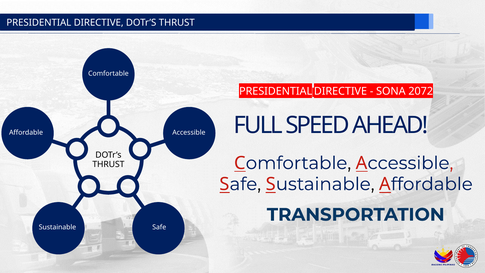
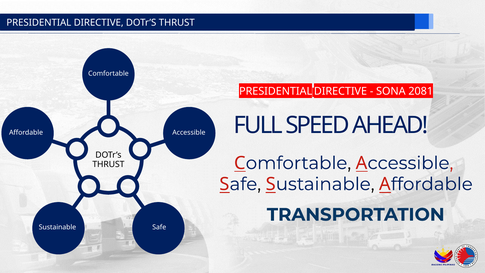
2072: 2072 -> 2081
